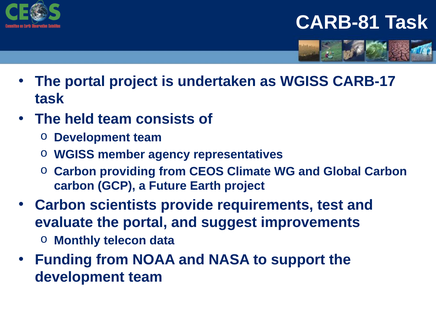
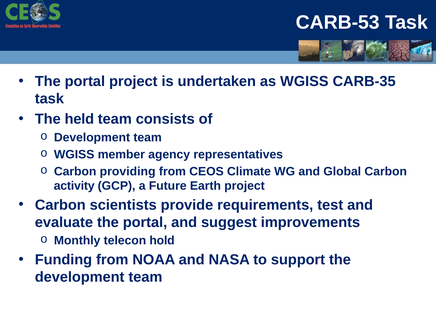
CARB-81: CARB-81 -> CARB-53
CARB-17: CARB-17 -> CARB-35
carbon at (74, 186): carbon -> activity
data: data -> hold
